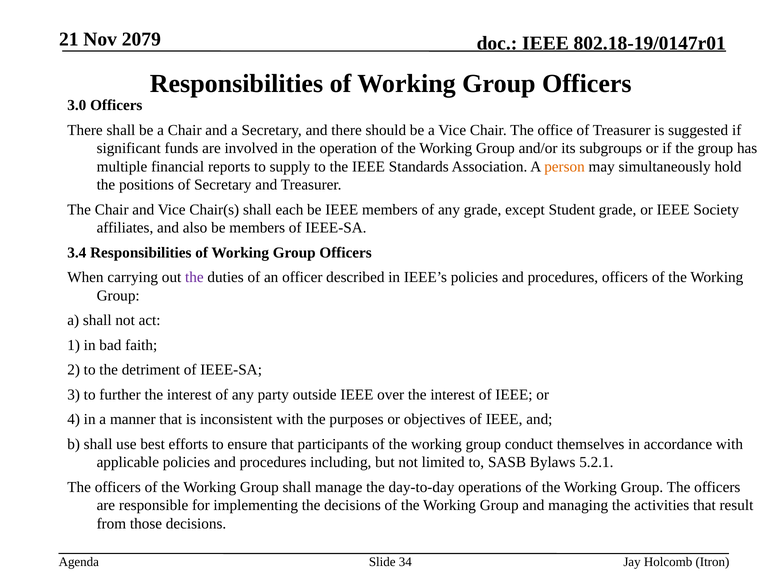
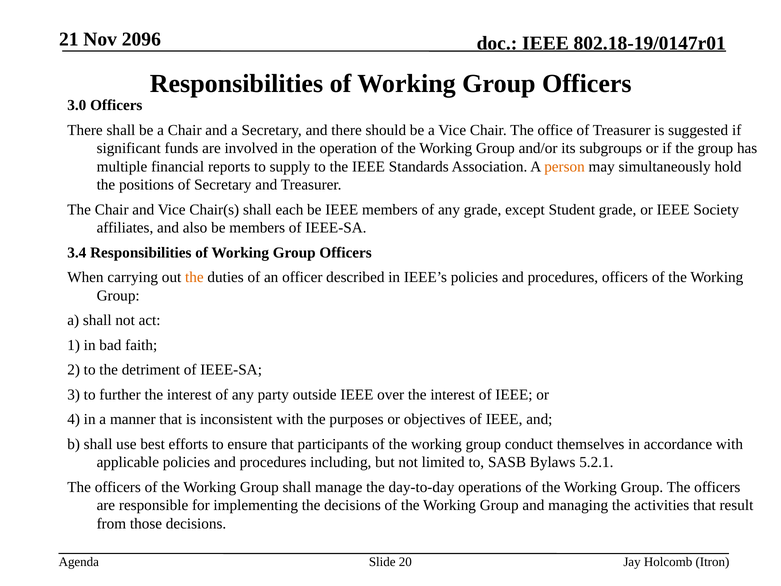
2079: 2079 -> 2096
the at (194, 277) colour: purple -> orange
34: 34 -> 20
